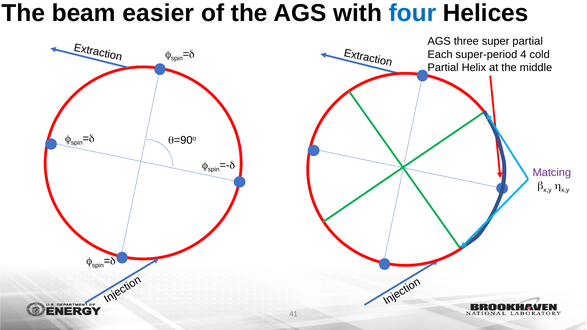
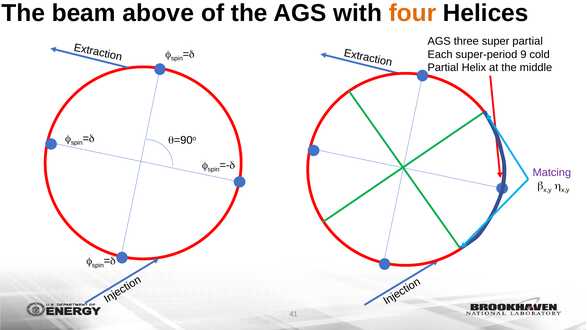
easier: easier -> above
four colour: blue -> orange
4: 4 -> 9
